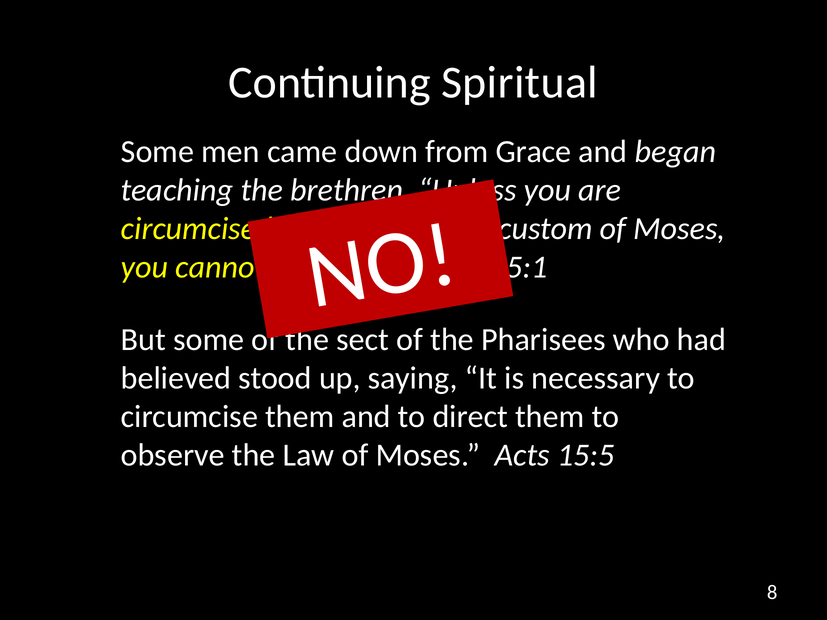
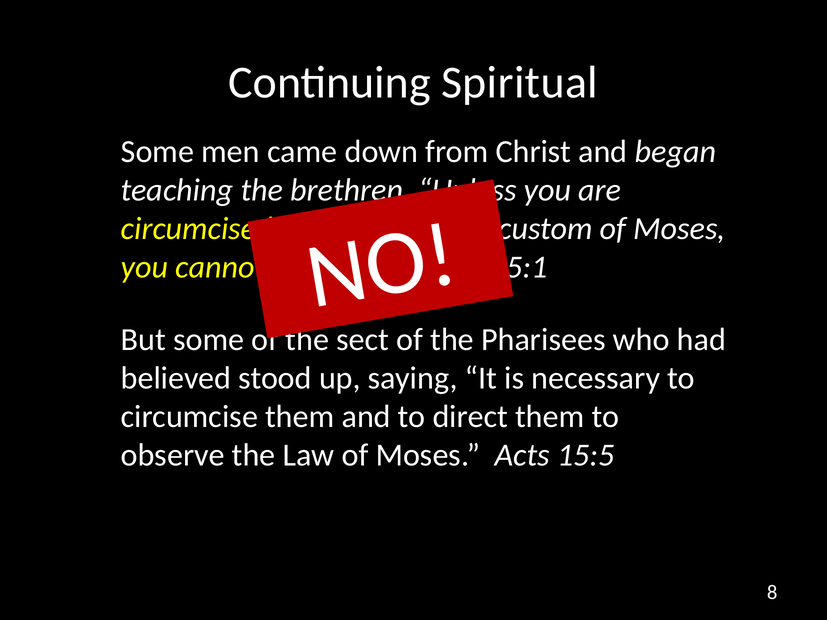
Grace: Grace -> Christ
